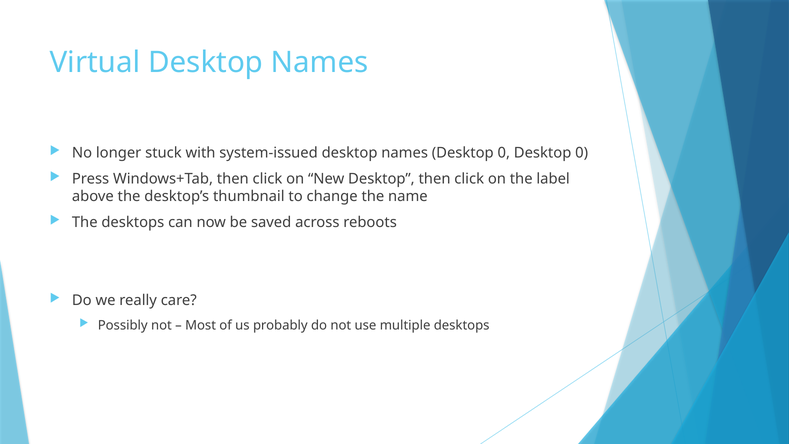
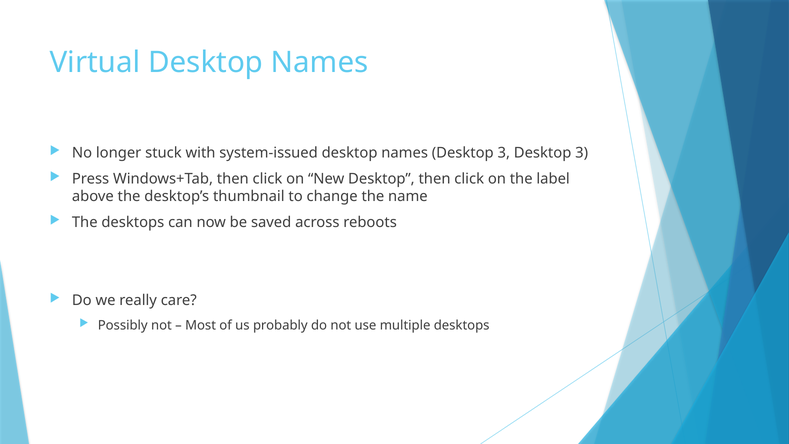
names Desktop 0: 0 -> 3
0 at (582, 153): 0 -> 3
